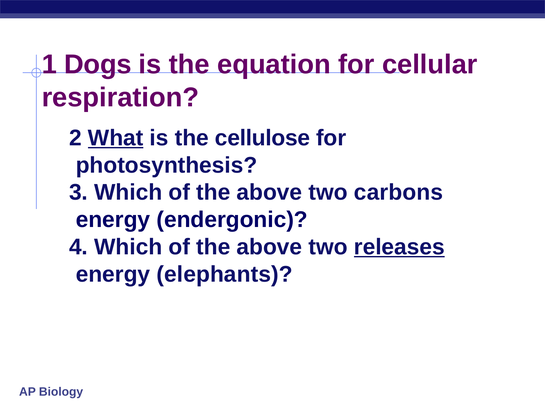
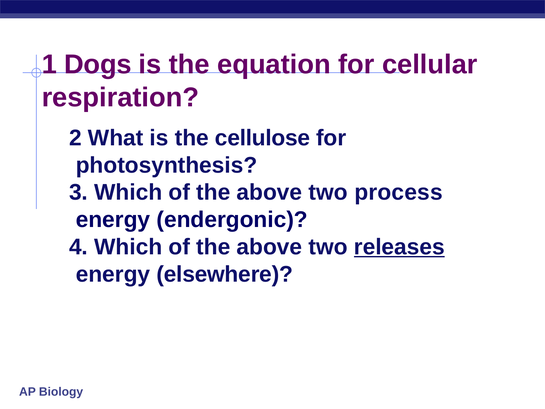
What underline: present -> none
carbons: carbons -> process
elephants: elephants -> elsewhere
